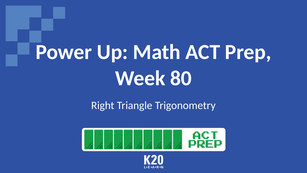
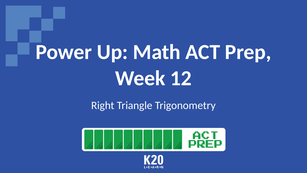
80: 80 -> 12
